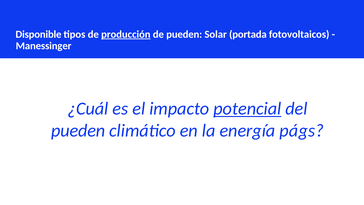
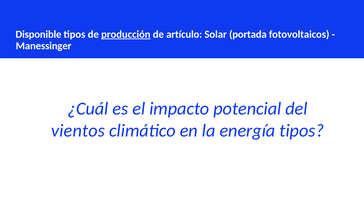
de pueden: pueden -> artículo
potencial underline: present -> none
pueden at (78, 130): pueden -> vientos
energía págs: págs -> tipos
